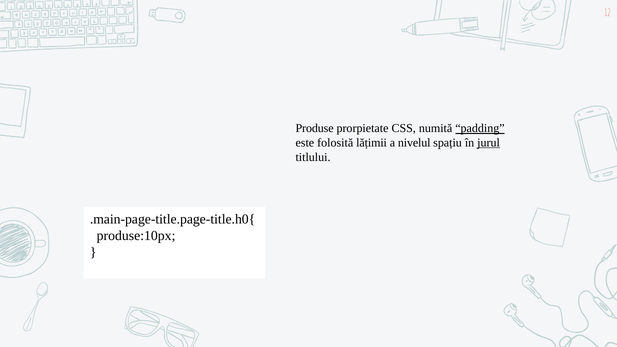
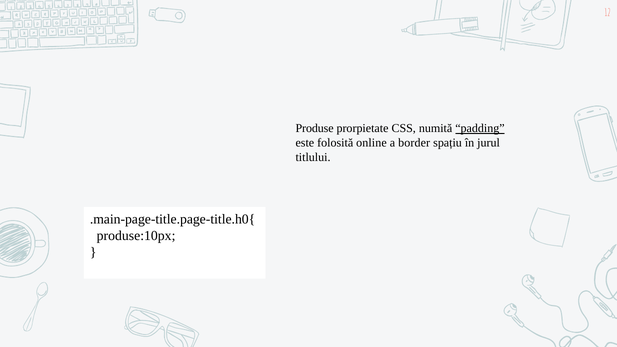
lățimii: lățimii -> online
nivelul: nivelul -> border
jurul underline: present -> none
